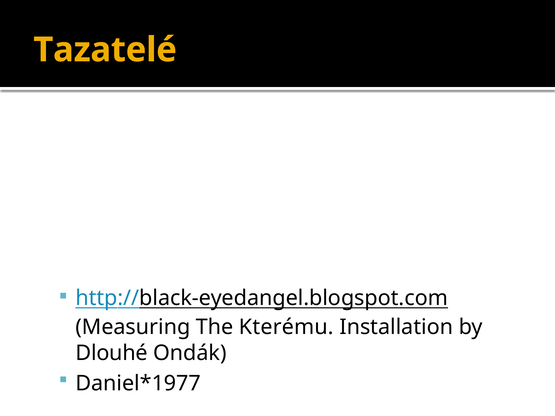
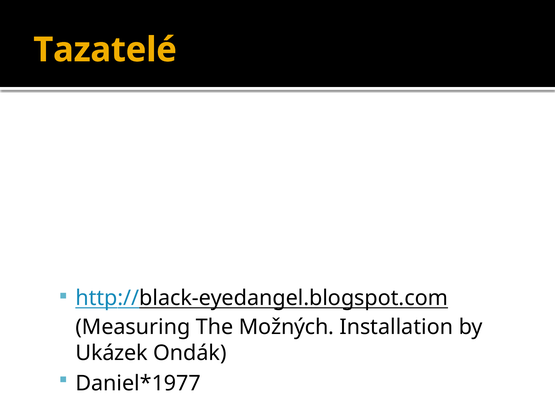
Kterému: Kterému -> Možných
Dlouhé: Dlouhé -> Ukázek
